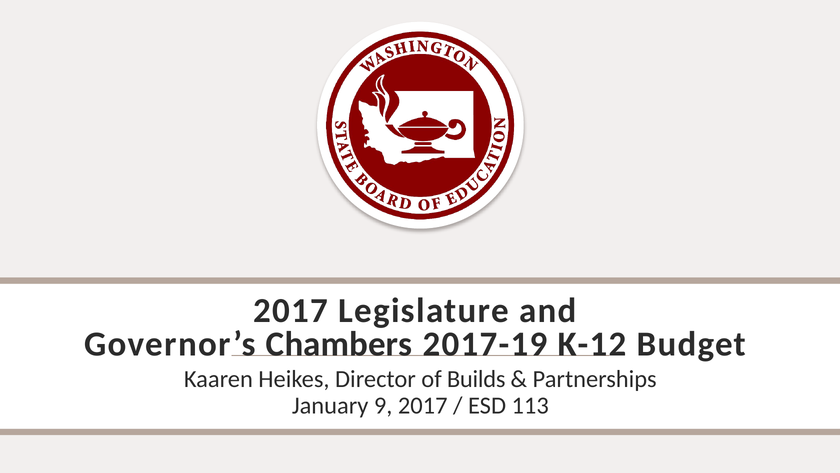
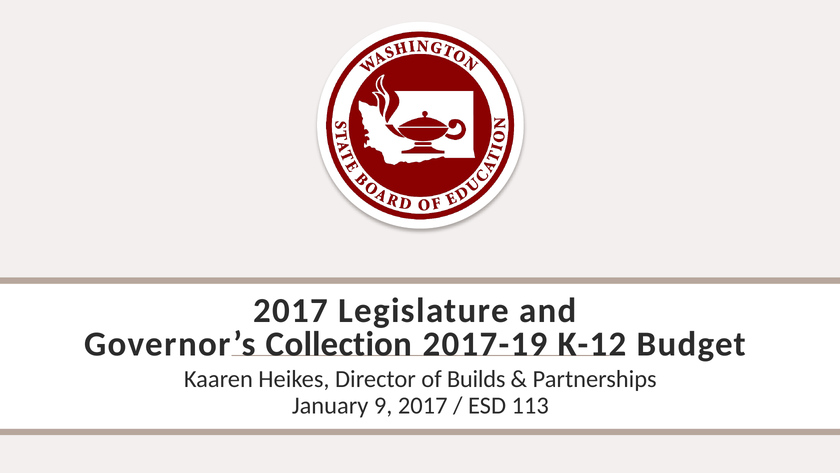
Chambers: Chambers -> Collection
